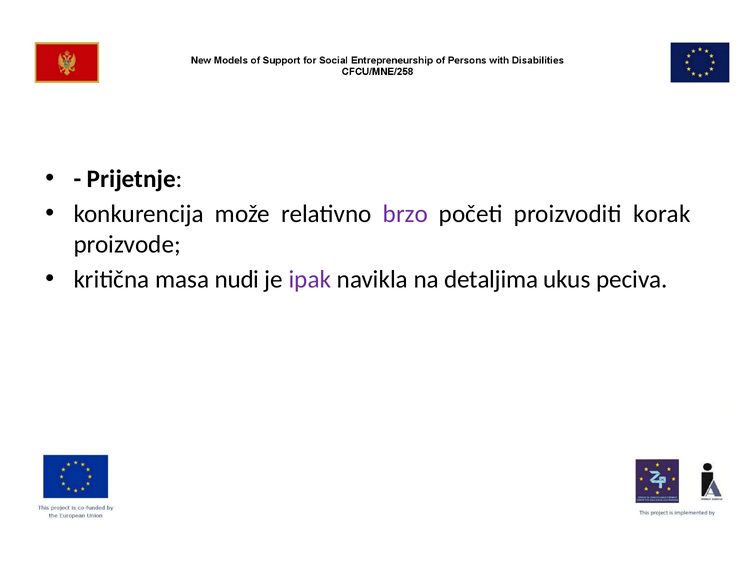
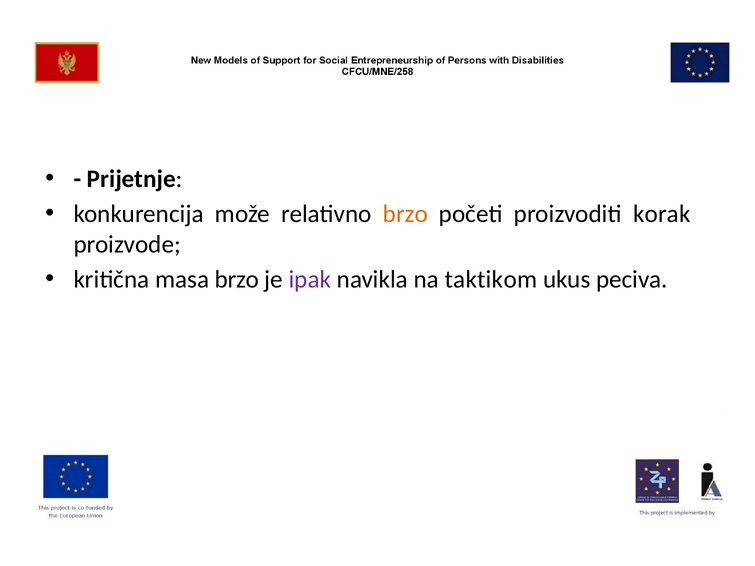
brzo at (405, 214) colour: purple -> orange
masa nudi: nudi -> brzo
detaljima: detaljima -> taktikom
